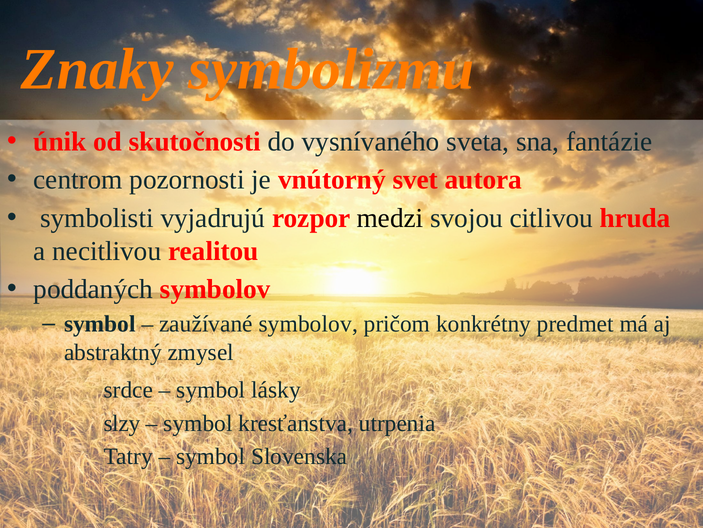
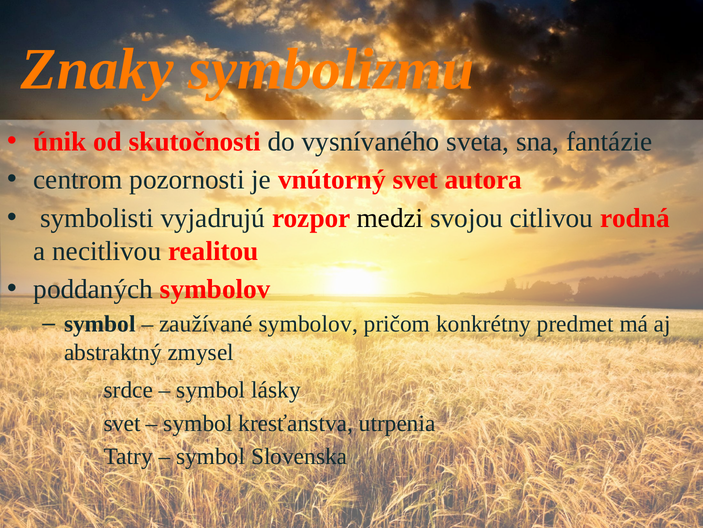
hruda: hruda -> rodná
slzy at (122, 423): slzy -> svet
